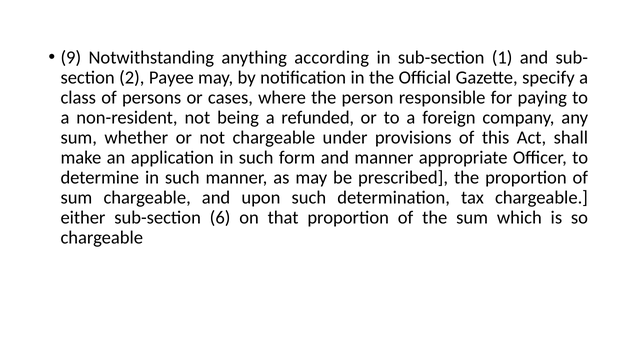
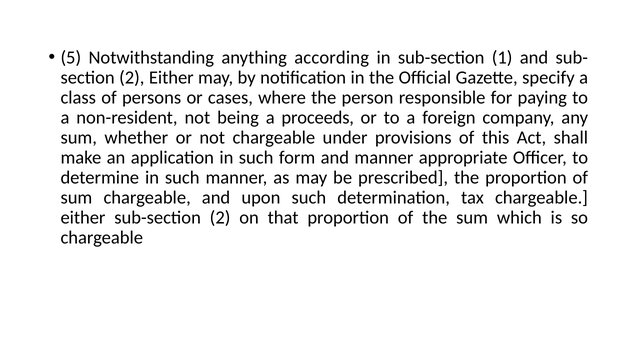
9: 9 -> 5
2 Payee: Payee -> Either
refunded: refunded -> proceeds
sub-section 6: 6 -> 2
